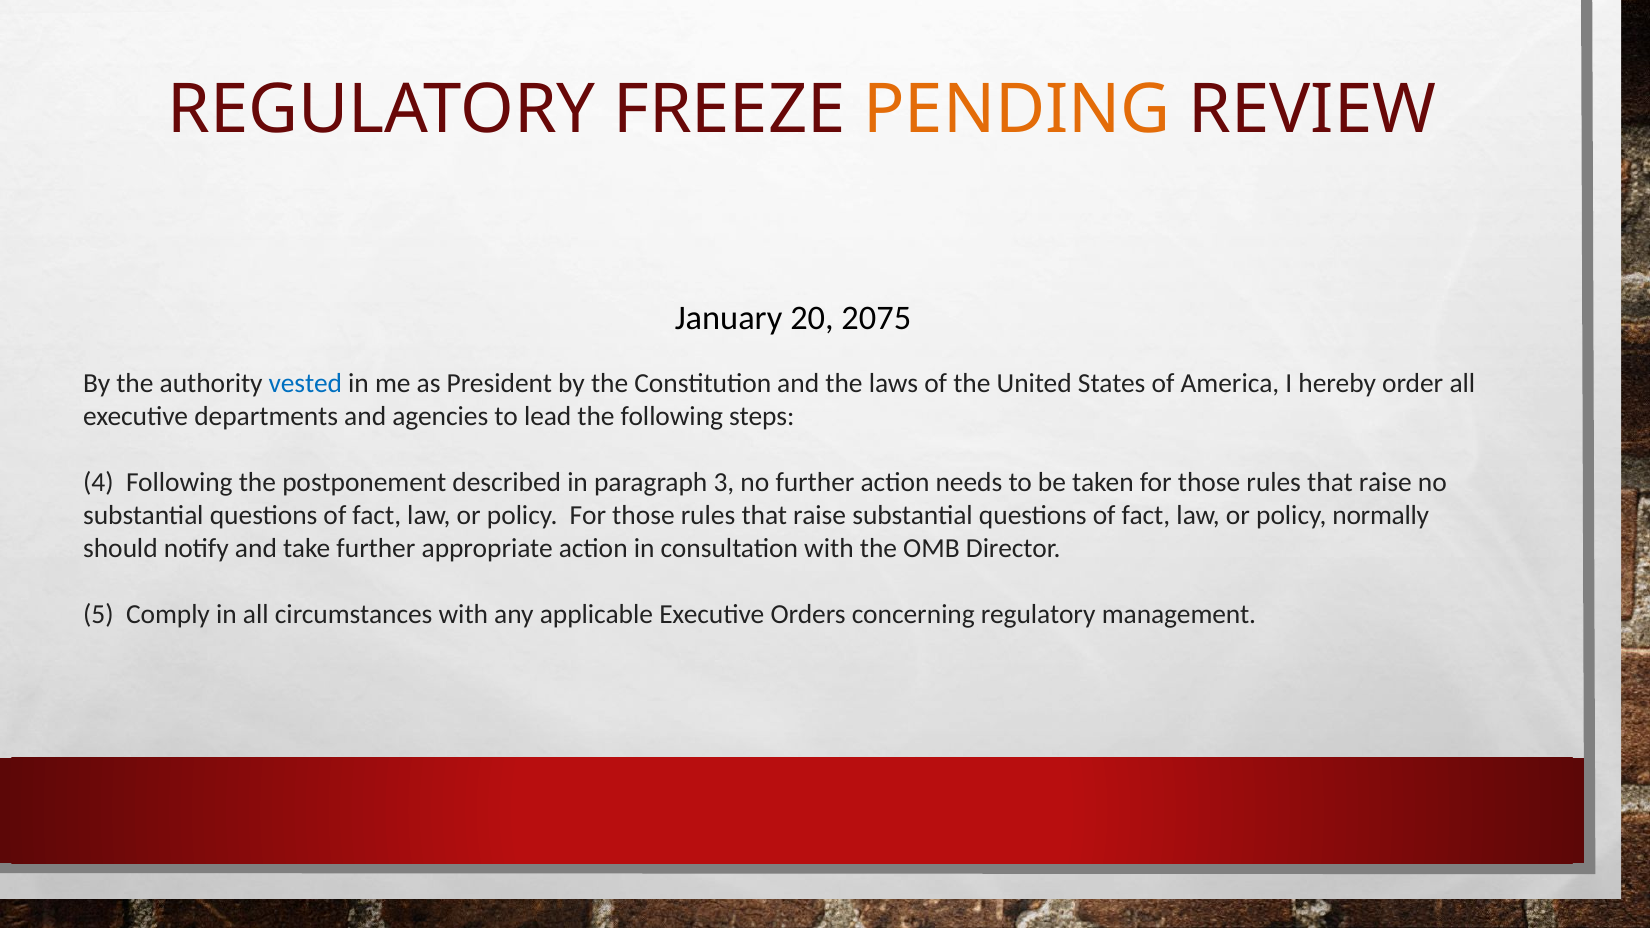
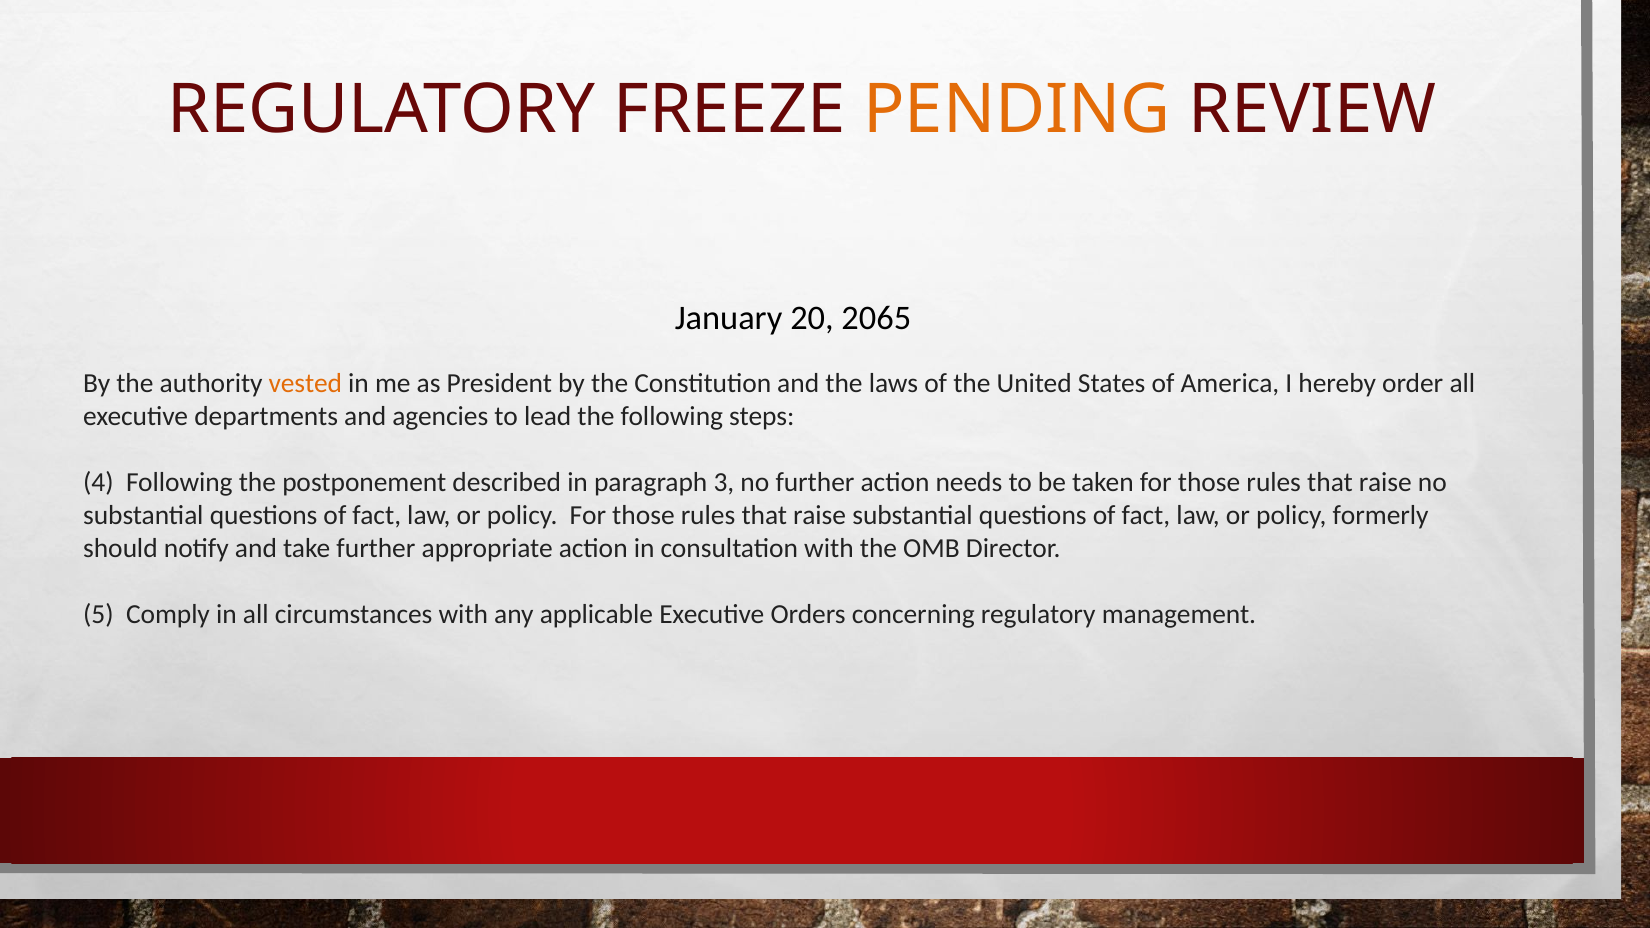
2075: 2075 -> 2065
vested colour: blue -> orange
normally: normally -> formerly
